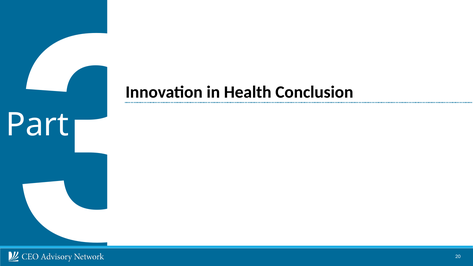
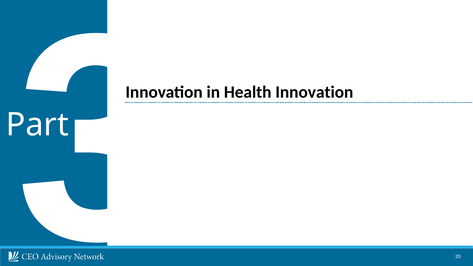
Health Conclusion: Conclusion -> Innovation
